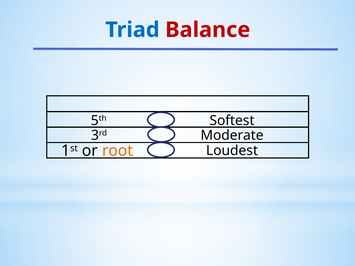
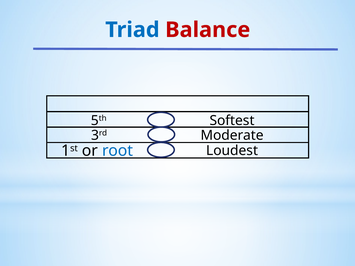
root colour: orange -> blue
